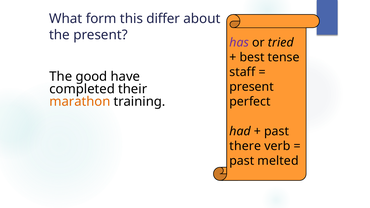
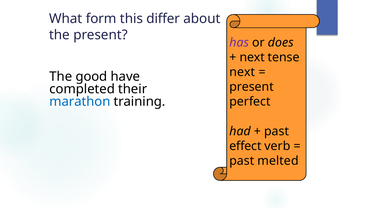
tried: tried -> does
best at (252, 57): best -> next
staff at (242, 72): staff -> next
marathon colour: orange -> blue
there: there -> effect
